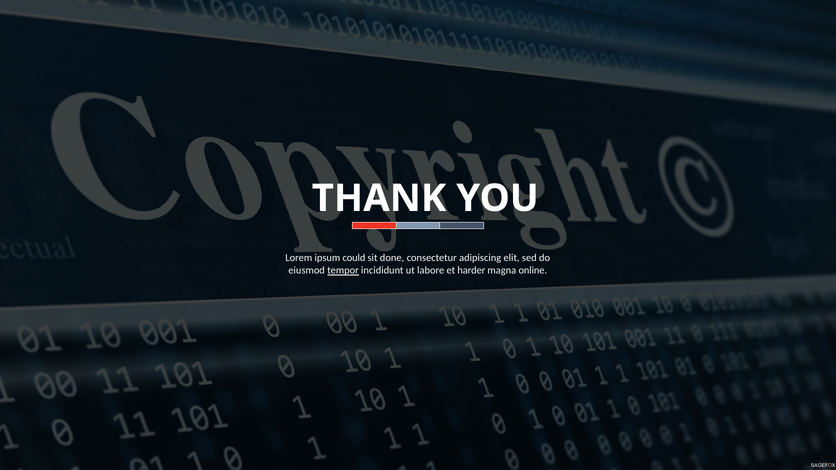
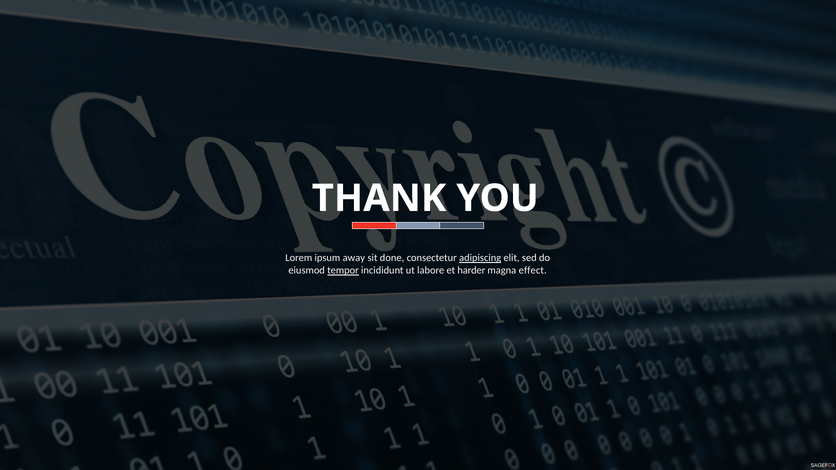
could: could -> away
adipiscing underline: none -> present
online: online -> effect
